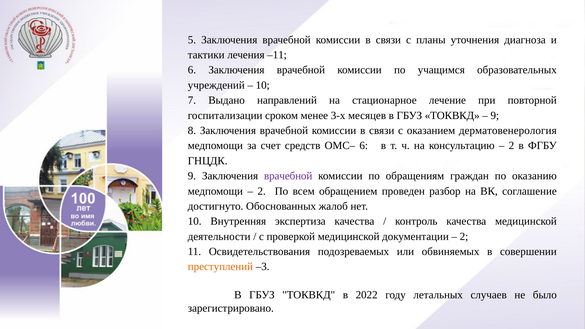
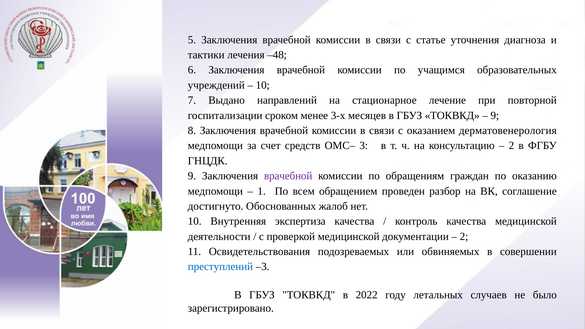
планы: планы -> статье
–11: –11 -> –48
ОМС– 6: 6 -> 3
2 at (262, 191): 2 -> 1
преступлений colour: orange -> blue
